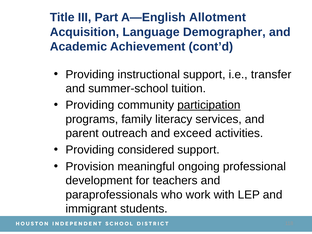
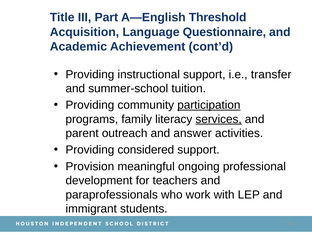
Allotment: Allotment -> Threshold
Demographer: Demographer -> Questionnaire
services underline: none -> present
exceed: exceed -> answer
